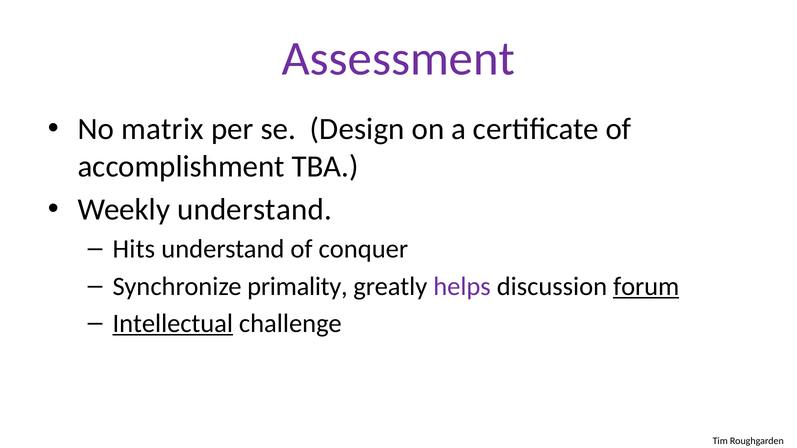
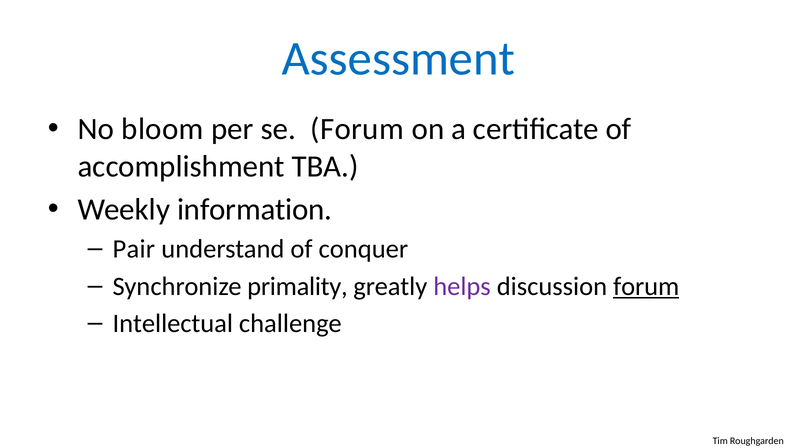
Assessment colour: purple -> blue
matrix: matrix -> bloom
se Design: Design -> Forum
Weekly understand: understand -> information
Hits: Hits -> Pair
Intellectual underline: present -> none
